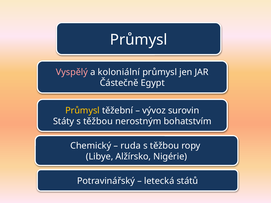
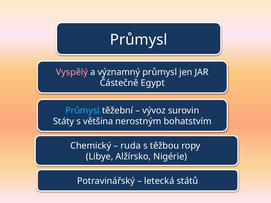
koloniální: koloniální -> významný
Průmysl at (82, 111) colour: yellow -> light blue
Státy s těžbou: těžbou -> většina
